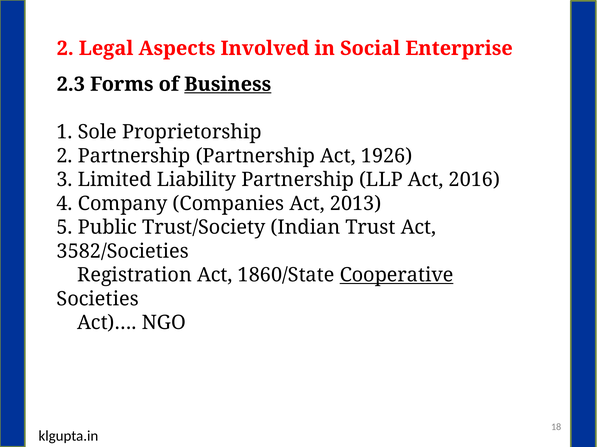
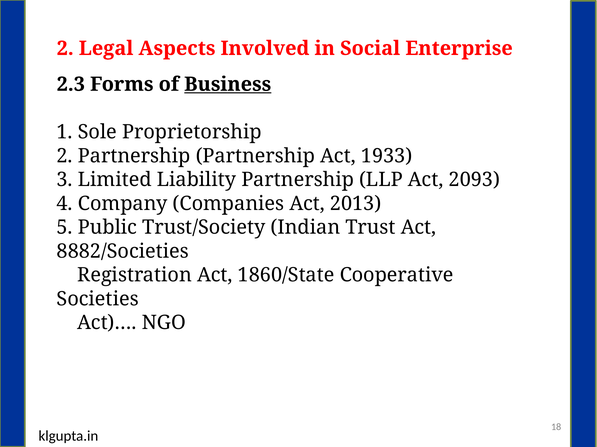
1926: 1926 -> 1933
2016: 2016 -> 2093
3582/Societies: 3582/Societies -> 8882/Societies
Cooperative underline: present -> none
